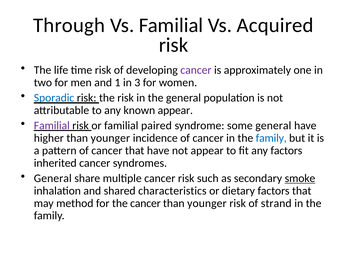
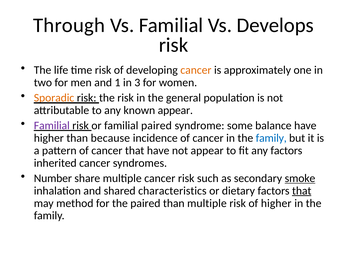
Acquired: Acquired -> Develops
cancer at (196, 70) colour: purple -> orange
Sporadic colour: blue -> orange
some general: general -> balance
higher than younger: younger -> because
General at (53, 178): General -> Number
that at (302, 191) underline: none -> present
the cancer: cancer -> paired
younger at (207, 203): younger -> multiple
of strand: strand -> higher
